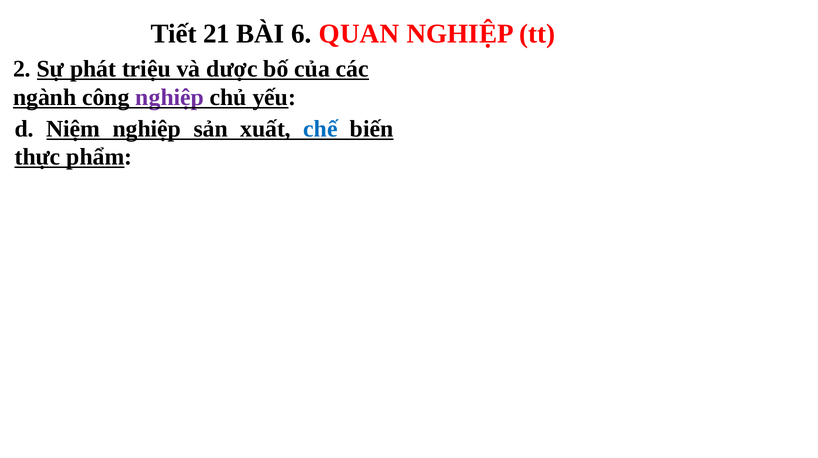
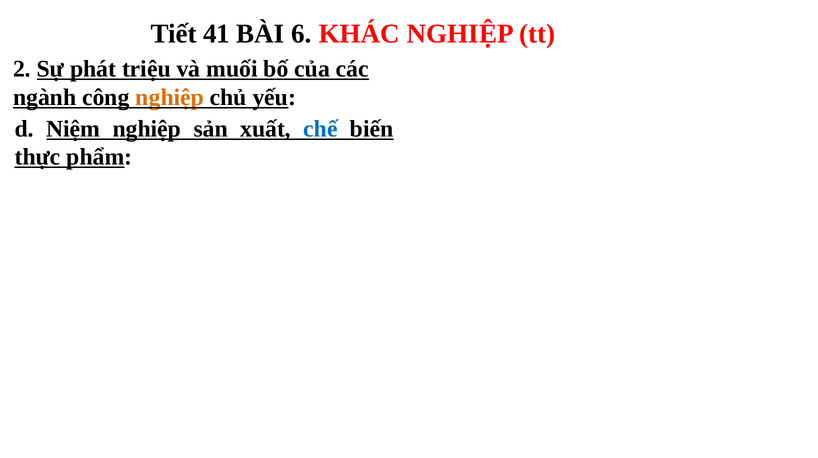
21: 21 -> 41
QUAN: QUAN -> KHÁC
dược: dược -> muối
nghiệp at (170, 97) colour: purple -> orange
